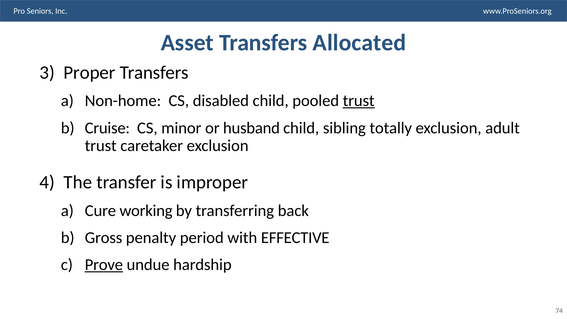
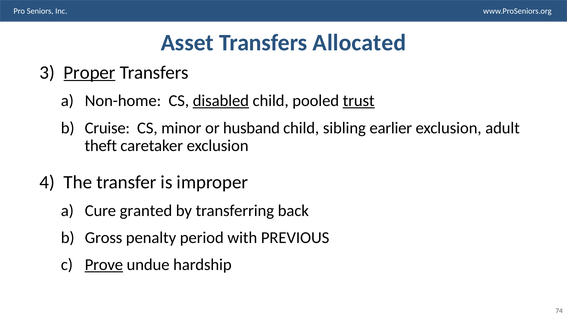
Proper underline: none -> present
disabled underline: none -> present
totally: totally -> earlier
trust at (101, 146): trust -> theft
working: working -> granted
EFFECTIVE: EFFECTIVE -> PREVIOUS
